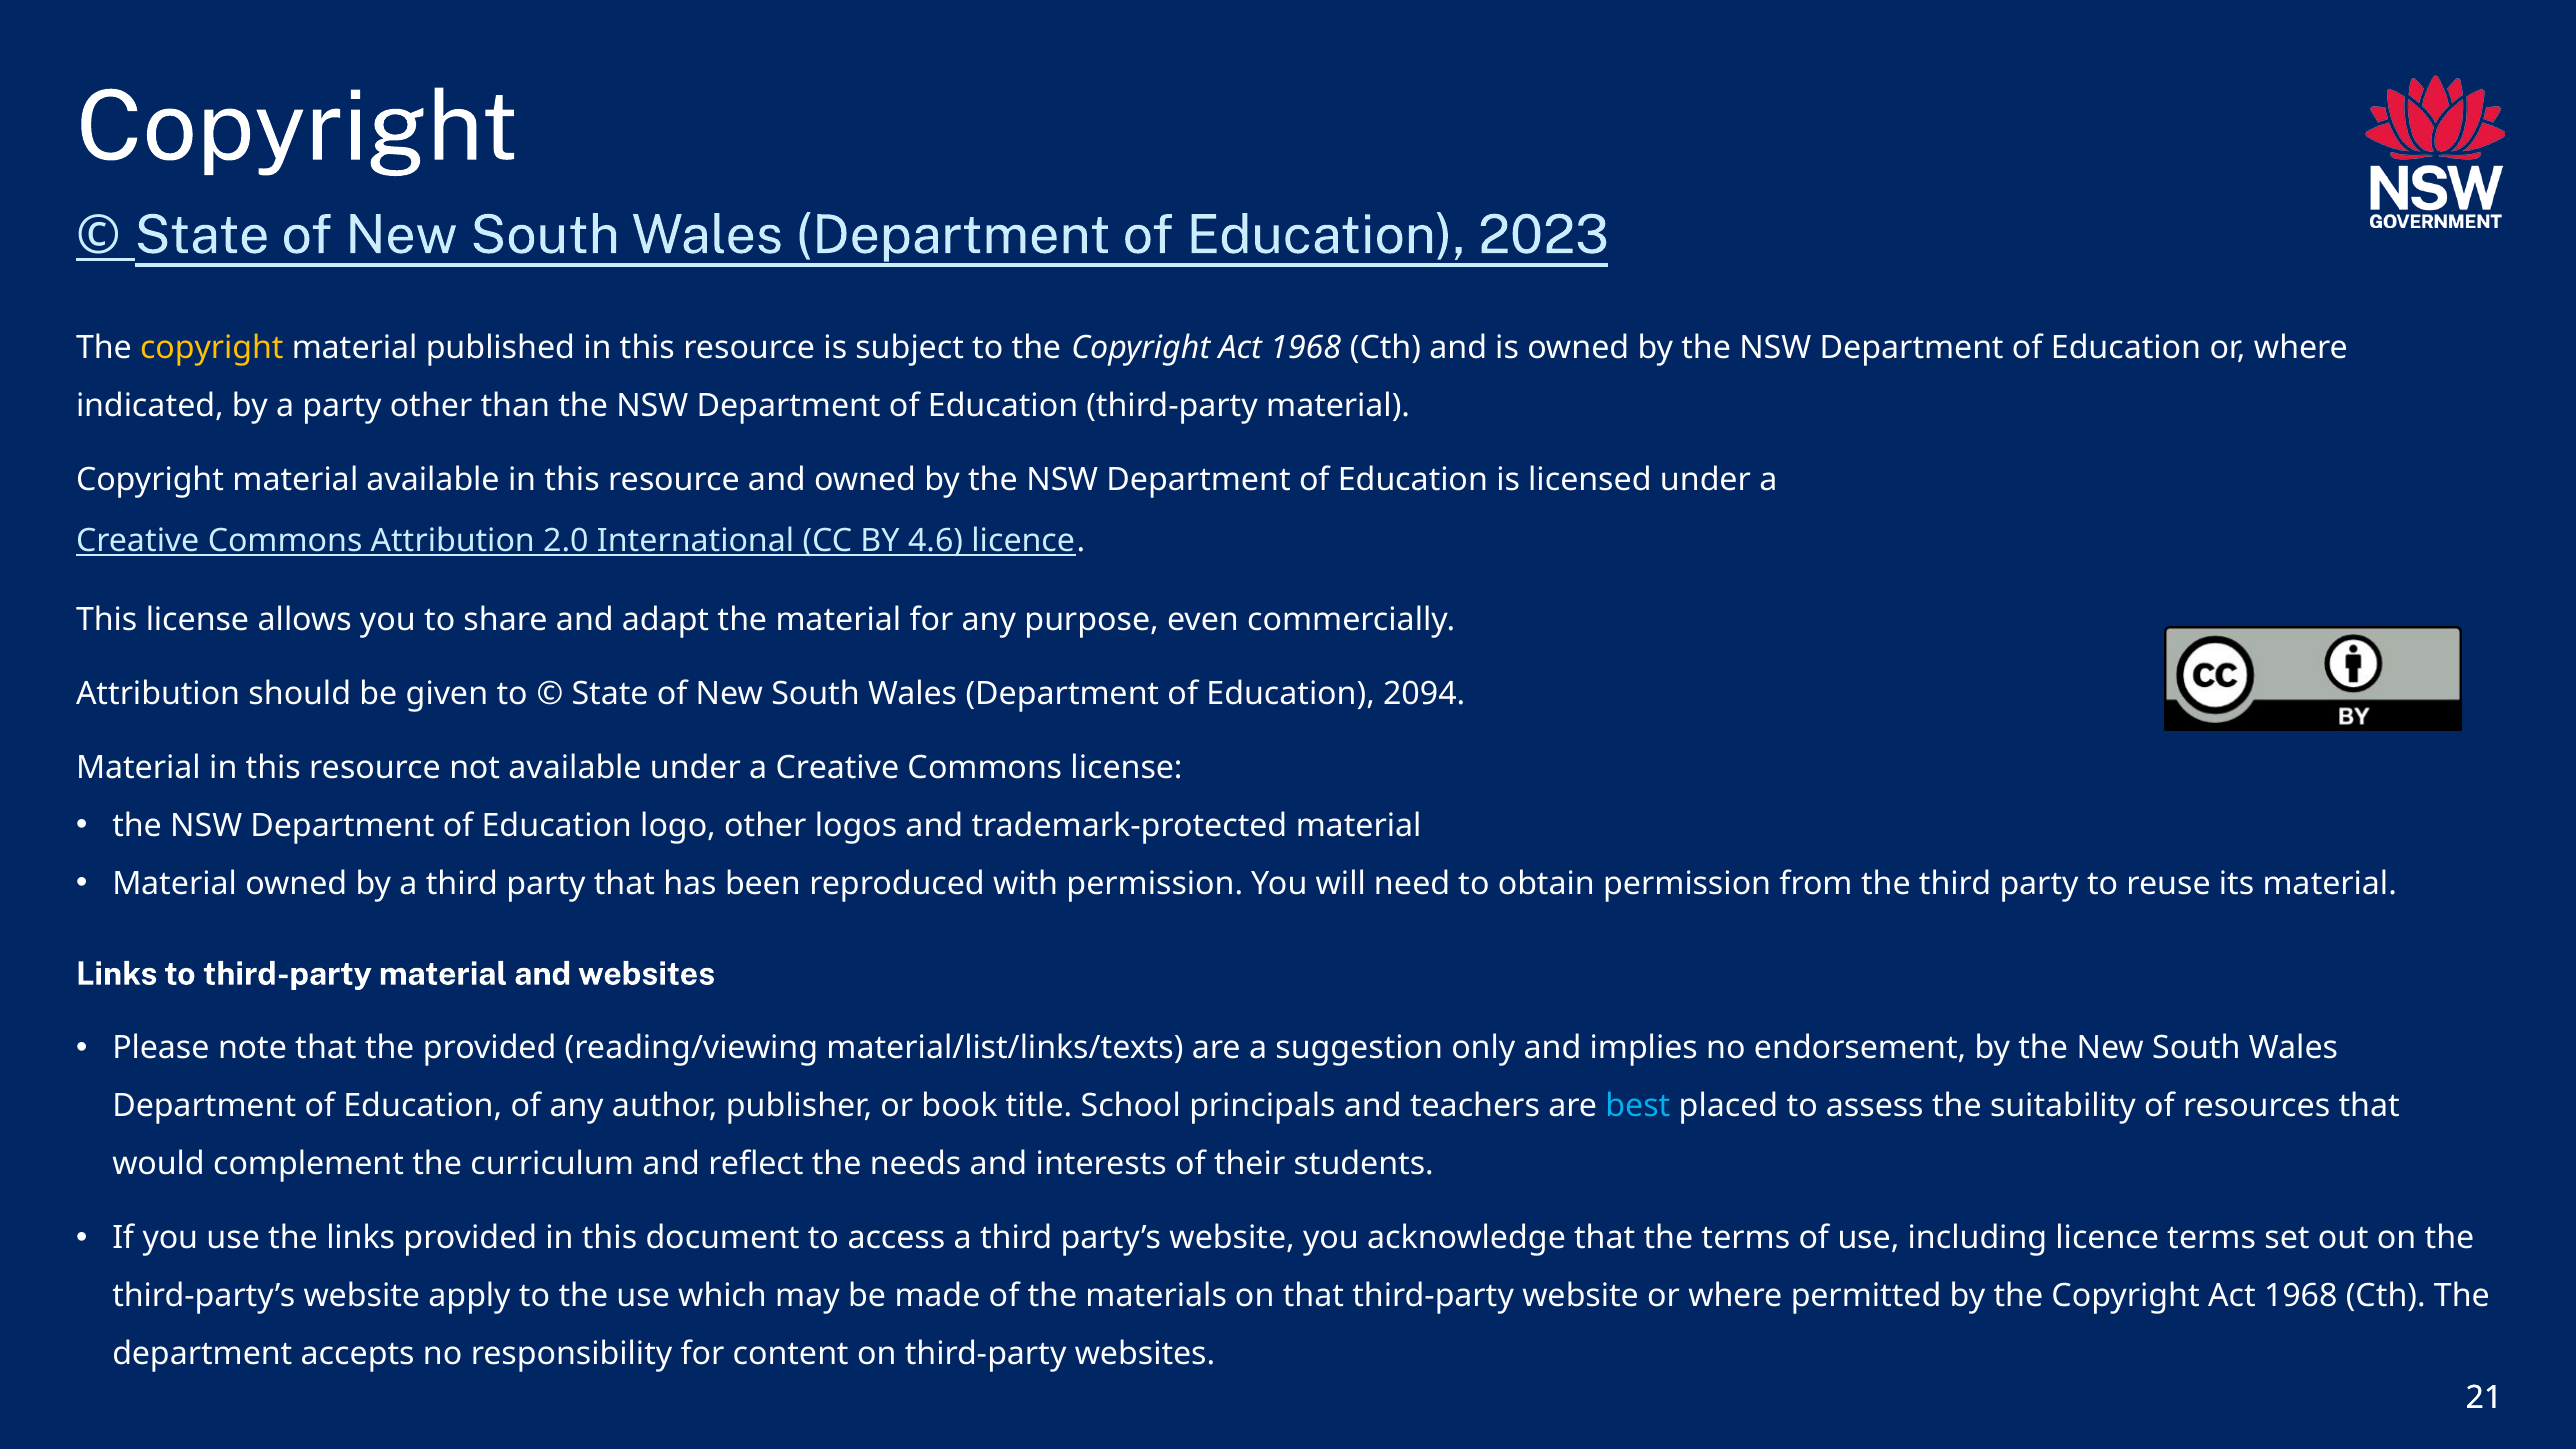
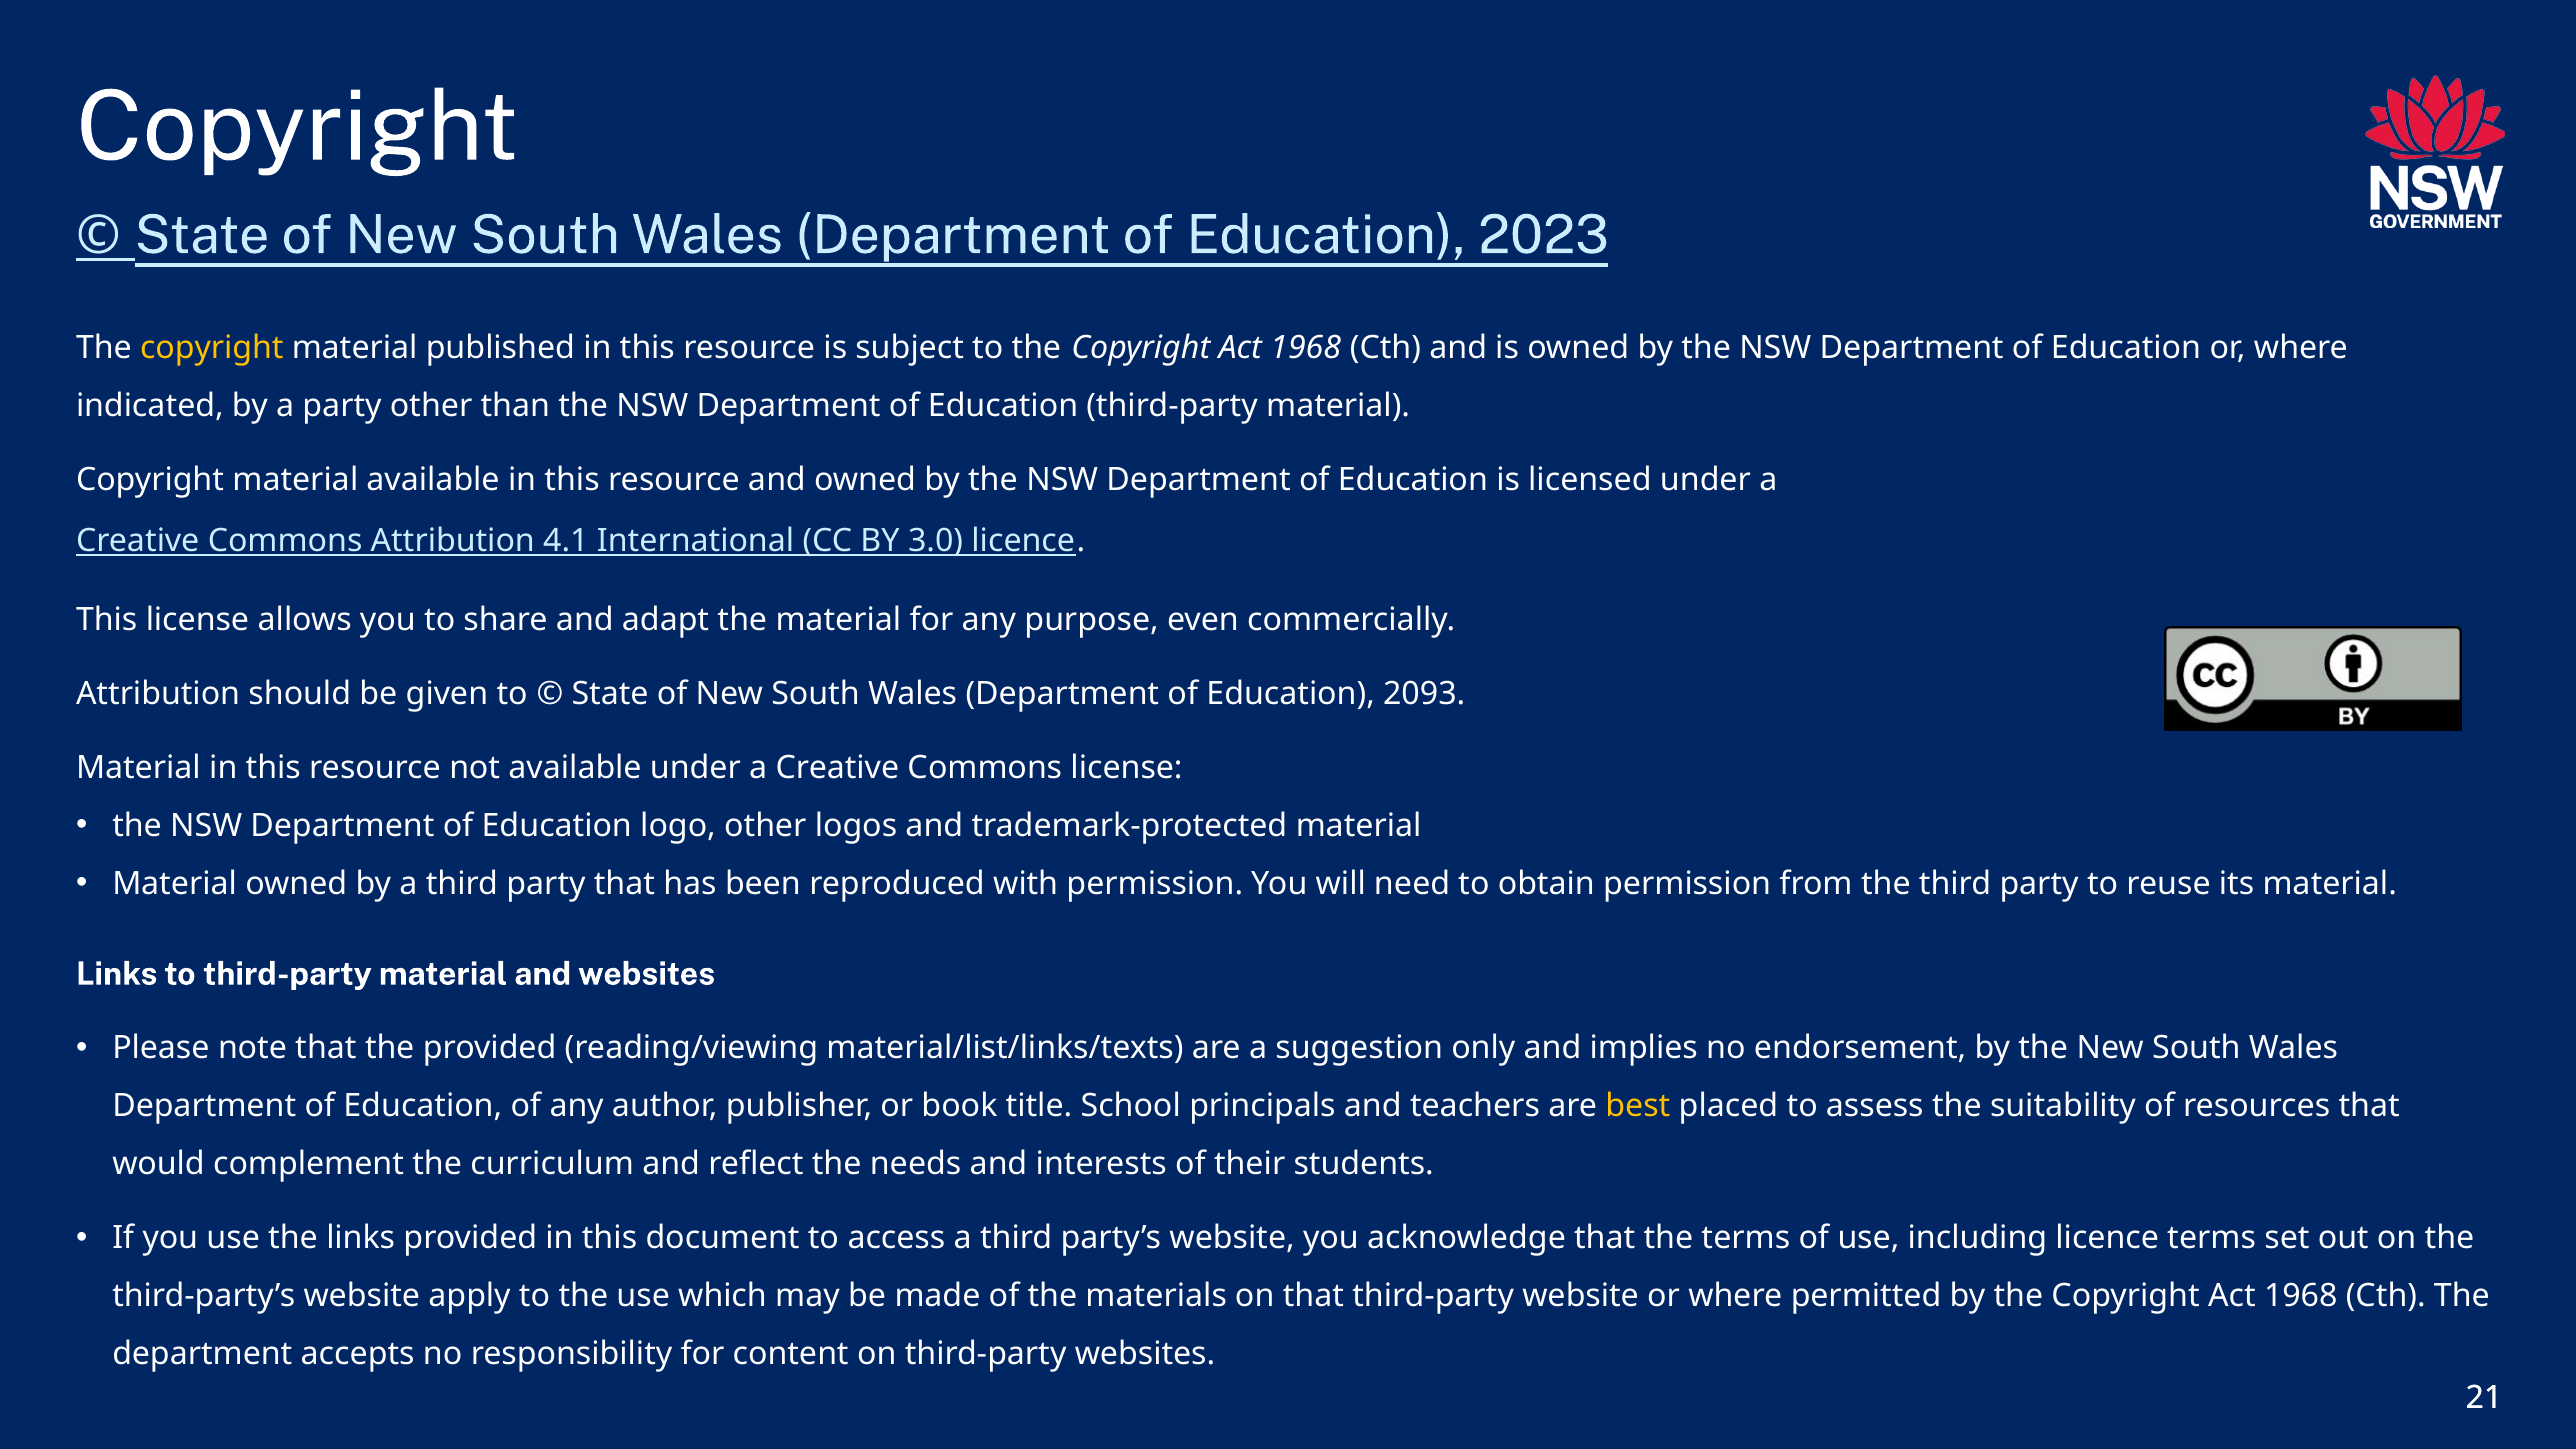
2.0: 2.0 -> 4.1
4.6: 4.6 -> 3.0
2094: 2094 -> 2093
best colour: light blue -> yellow
